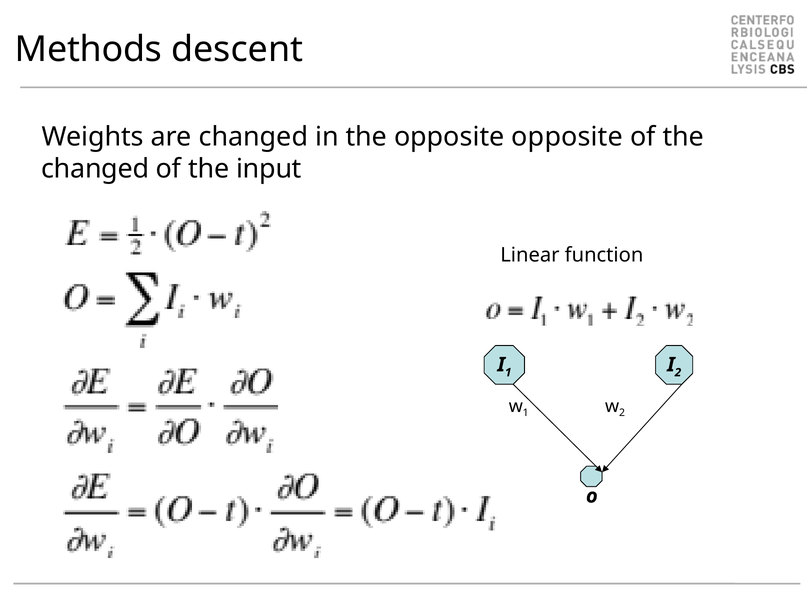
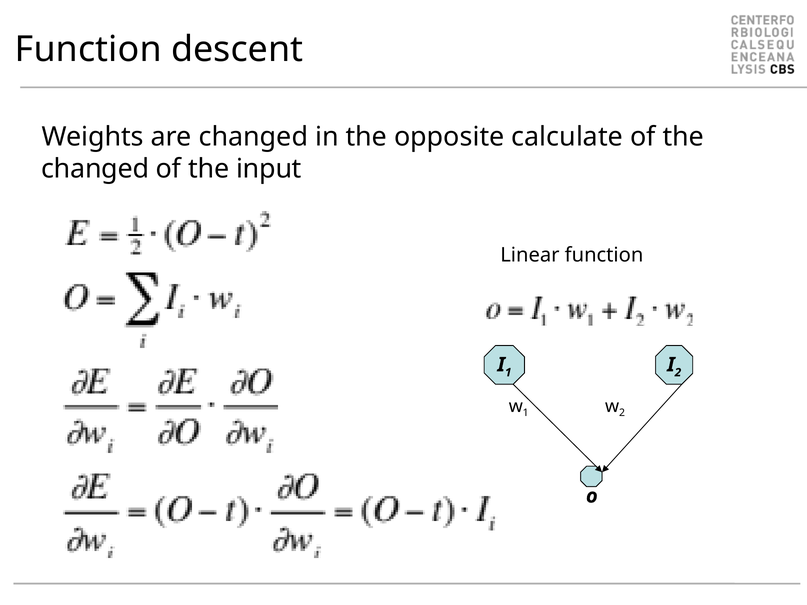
Methods at (88, 50): Methods -> Function
opposite opposite: opposite -> calculate
